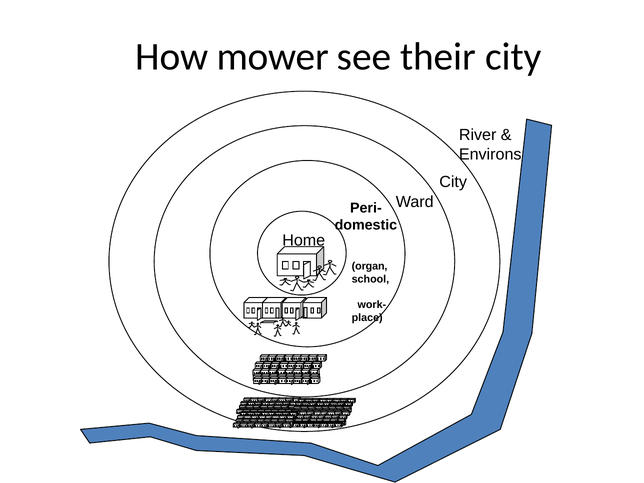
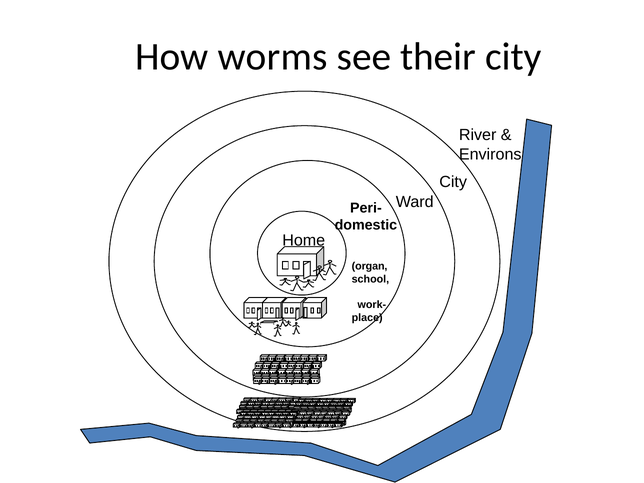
mower: mower -> worms
